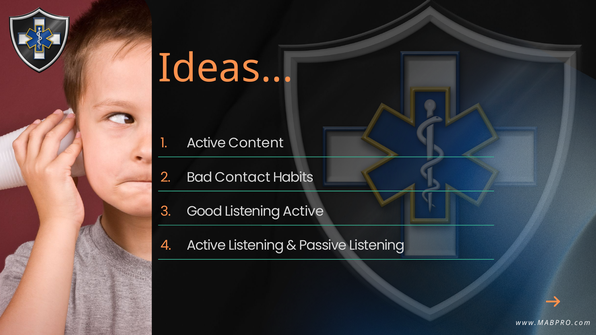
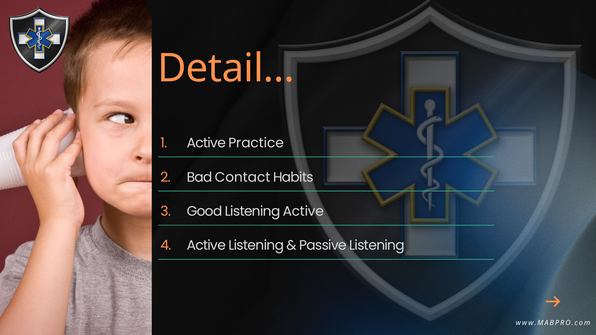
Ideas: Ideas -> Detail
Content: Content -> Practice
